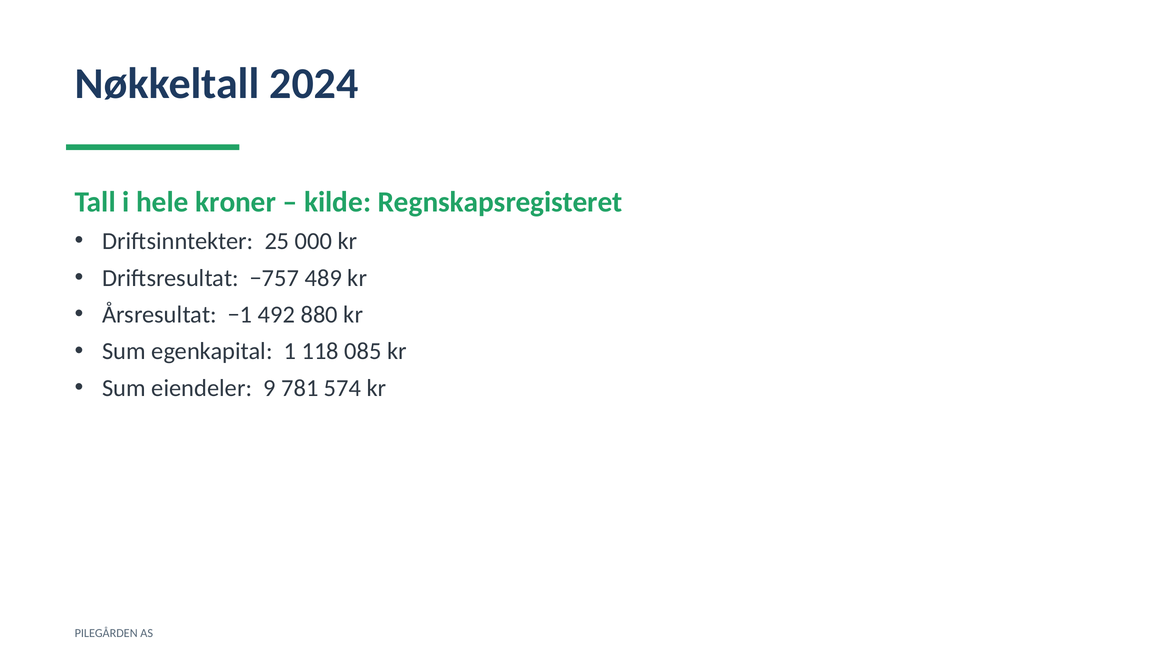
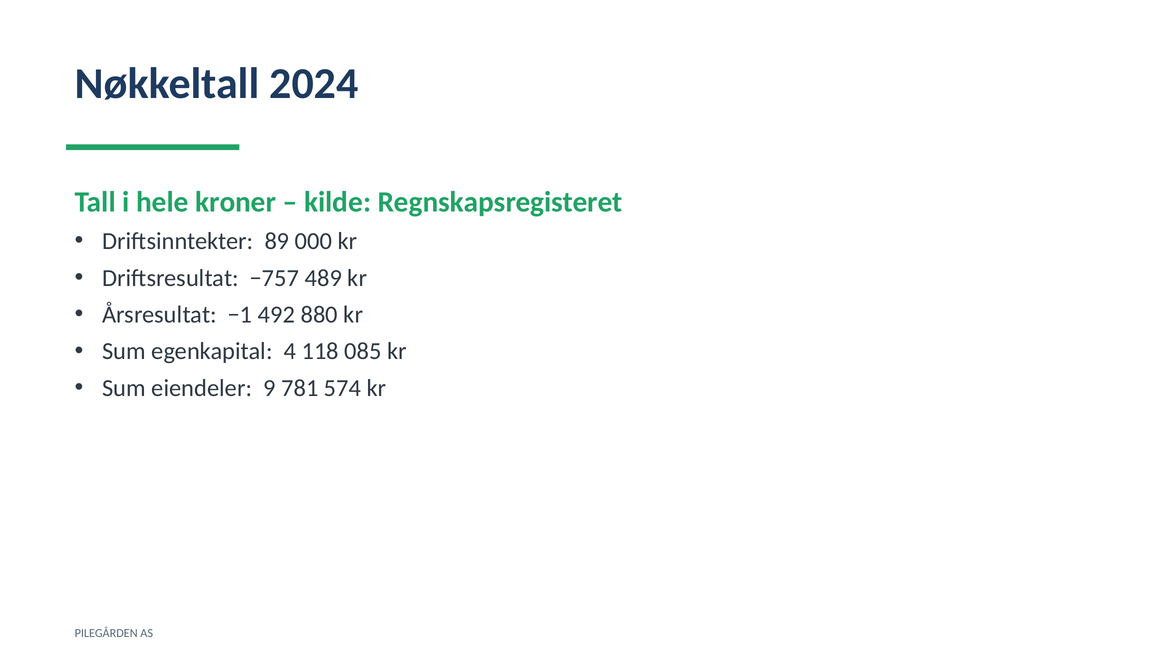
25: 25 -> 89
1: 1 -> 4
